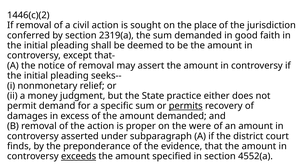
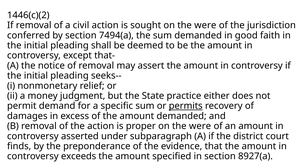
sought on the place: place -> were
2319(a: 2319(a -> 7494(a
exceeds underline: present -> none
4552(a: 4552(a -> 8927(a
